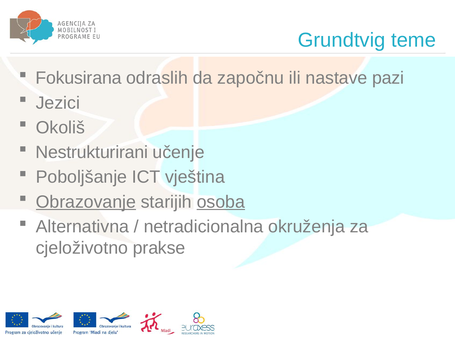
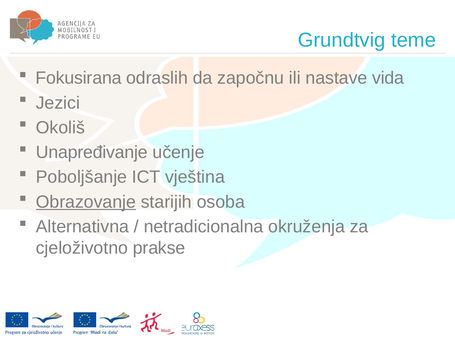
pazi: pazi -> vida
Nestrukturirani: Nestrukturirani -> Unapređivanje
osoba underline: present -> none
